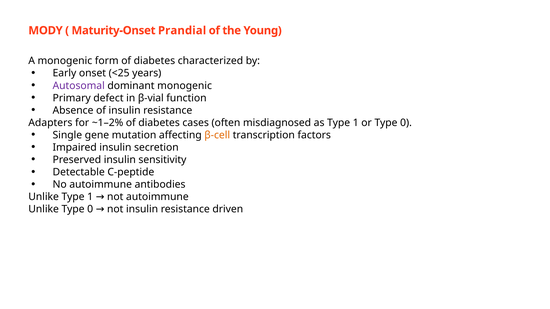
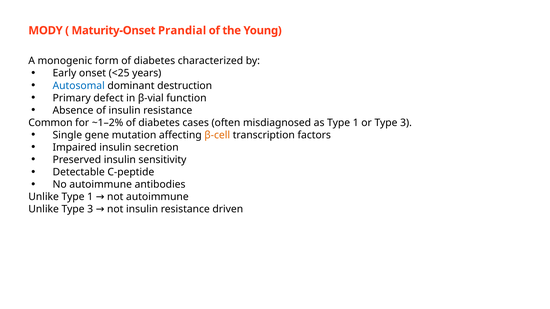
Autosomal colour: purple -> blue
dominant monogenic: monogenic -> destruction
Adapters: Adapters -> Common
or Type 0: 0 -> 3
Unlike Type 0: 0 -> 3
